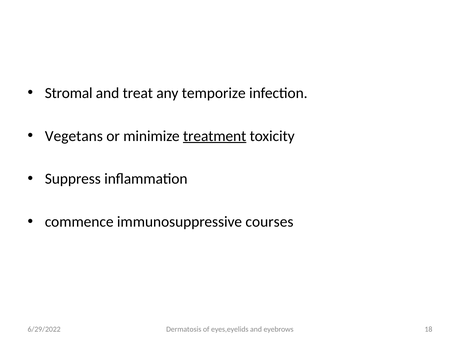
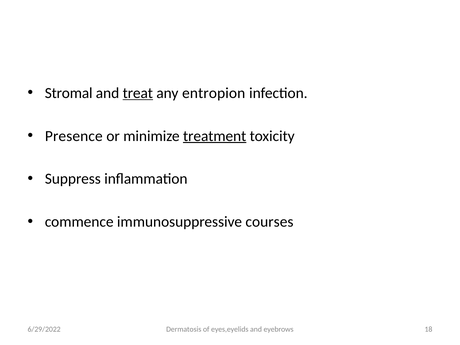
treat underline: none -> present
temporize: temporize -> entropion
Vegetans: Vegetans -> Presence
